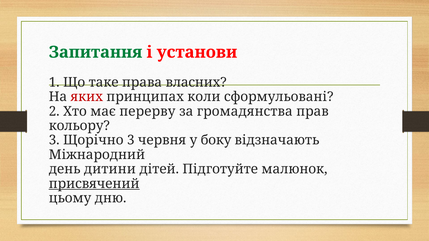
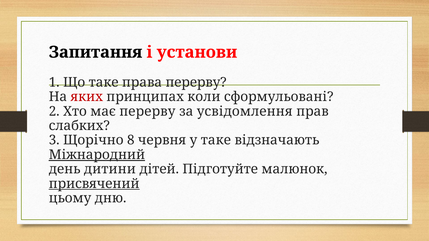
Запитання colour: green -> black
права власних: власних -> перерву
громадянства: громадянства -> усвідомлення
кольору: кольору -> слабких
Щорічно 3: 3 -> 8
у боку: боку -> таке
Міжнародний underline: none -> present
